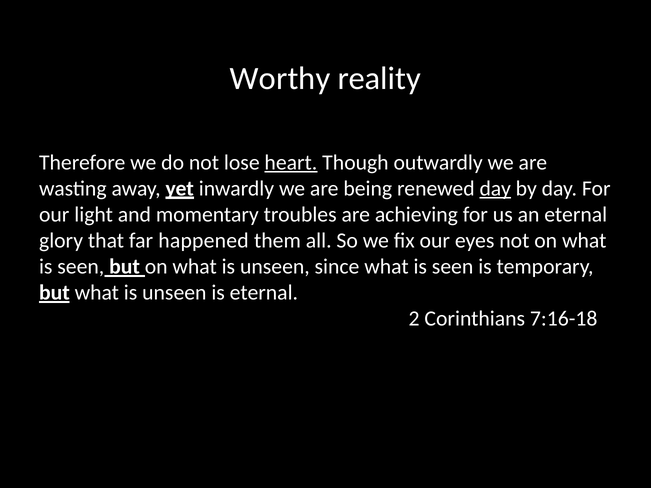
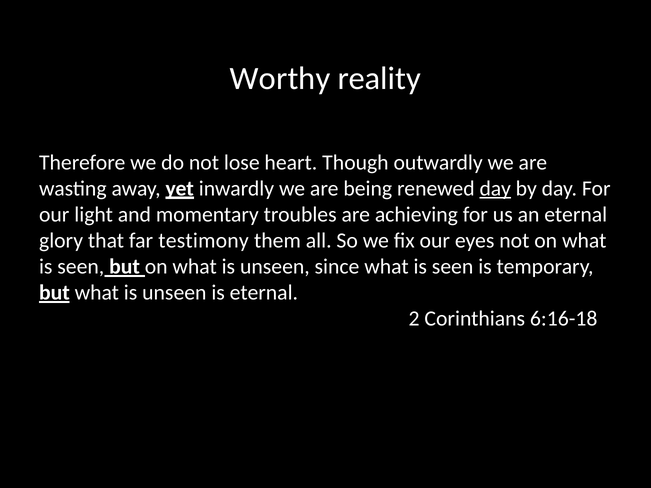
heart underline: present -> none
happened: happened -> testimony
7:16-18: 7:16-18 -> 6:16-18
